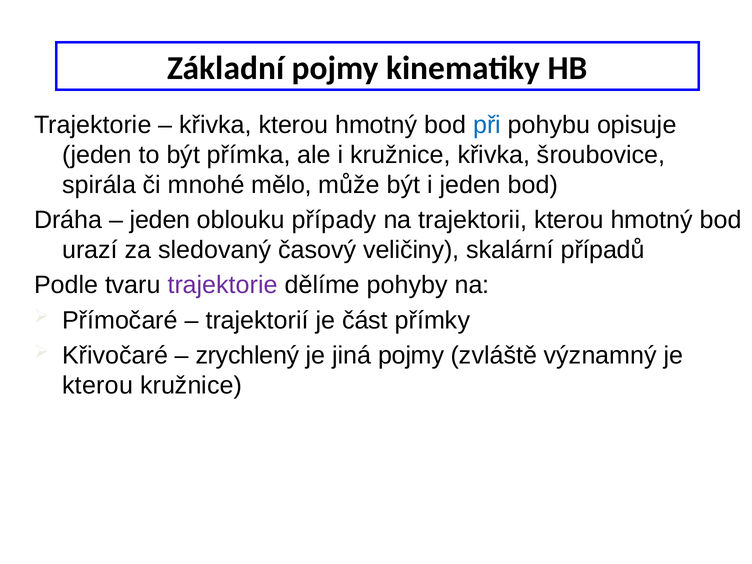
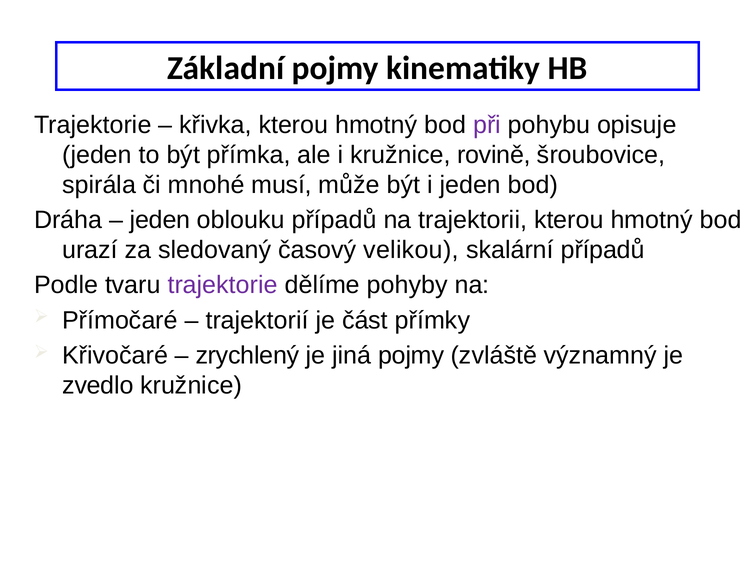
při colour: blue -> purple
kružnice křivka: křivka -> rovině
mělo: mělo -> musí
oblouku případy: případy -> případů
veličiny: veličiny -> velikou
kterou at (98, 385): kterou -> zvedlo
